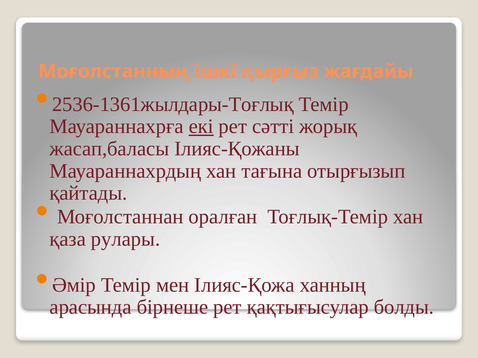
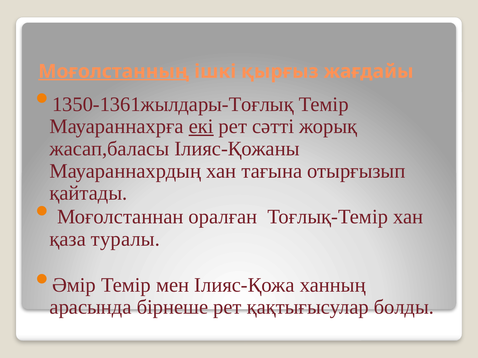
Моғолстанның underline: none -> present
2536-1361жылдары-Тоғлық: 2536-1361жылдары-Тоғлық -> 1350-1361жылдары-Тоғлық
рулары: рулары -> туралы
